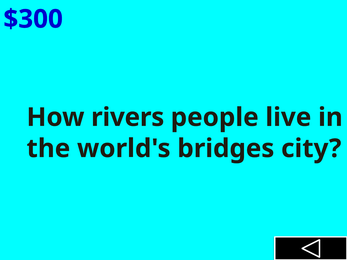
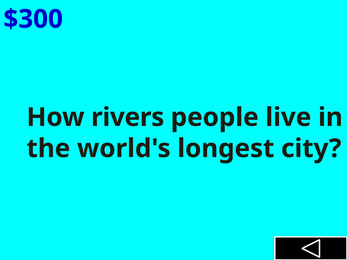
bridges: bridges -> longest
